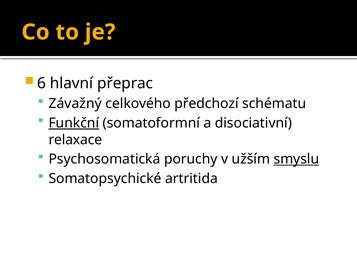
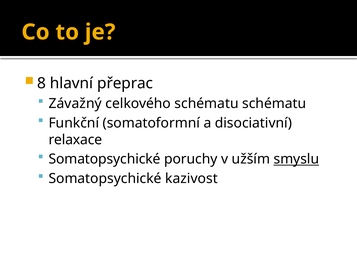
6: 6 -> 8
celkového předchozí: předchozí -> schématu
Funkční underline: present -> none
Psychosomatická at (104, 159): Psychosomatická -> Somatopsychické
artritida: artritida -> kazivost
